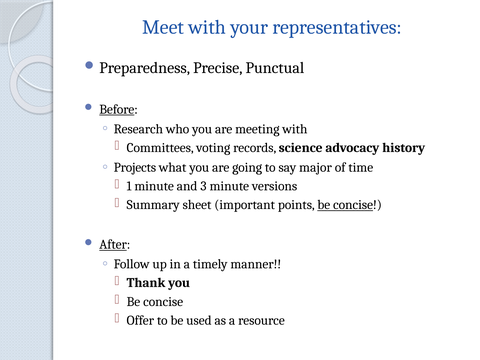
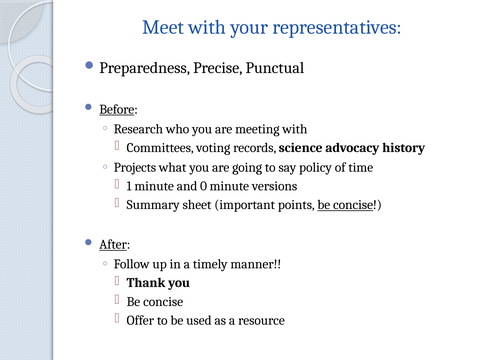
major: major -> policy
3: 3 -> 0
